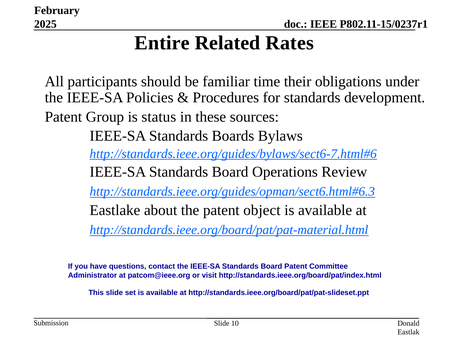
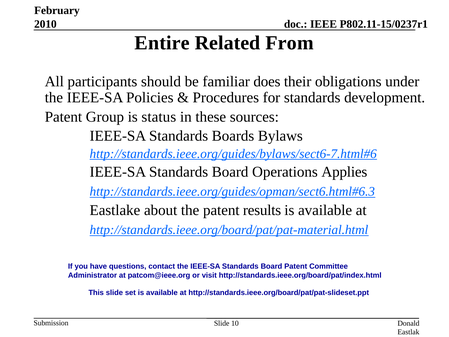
2025: 2025 -> 2010
Rates: Rates -> From
time: time -> does
Review: Review -> Applies
object: object -> results
